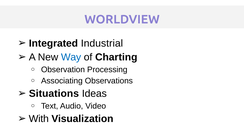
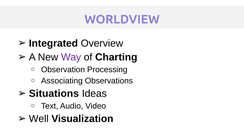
Integrated Industrial: Industrial -> Overview
Way colour: blue -> purple
With: With -> Well
